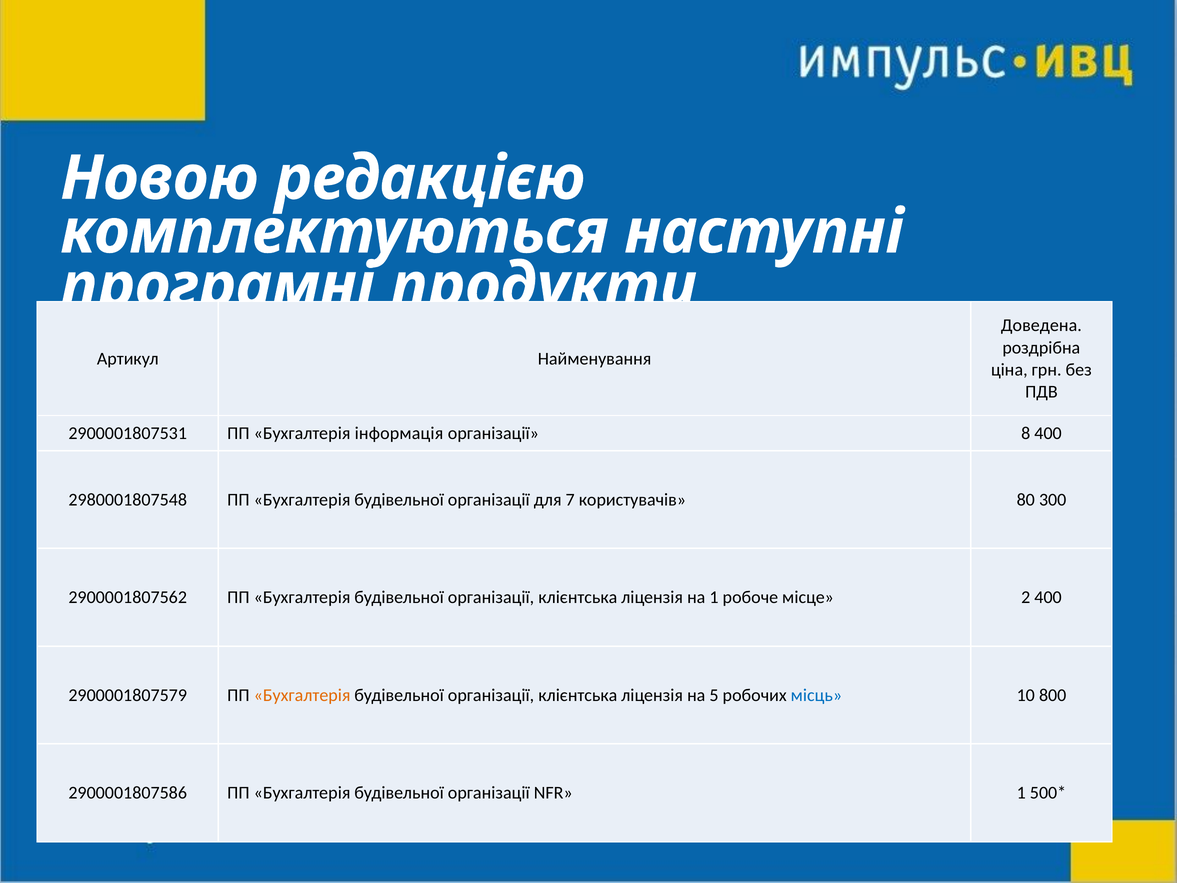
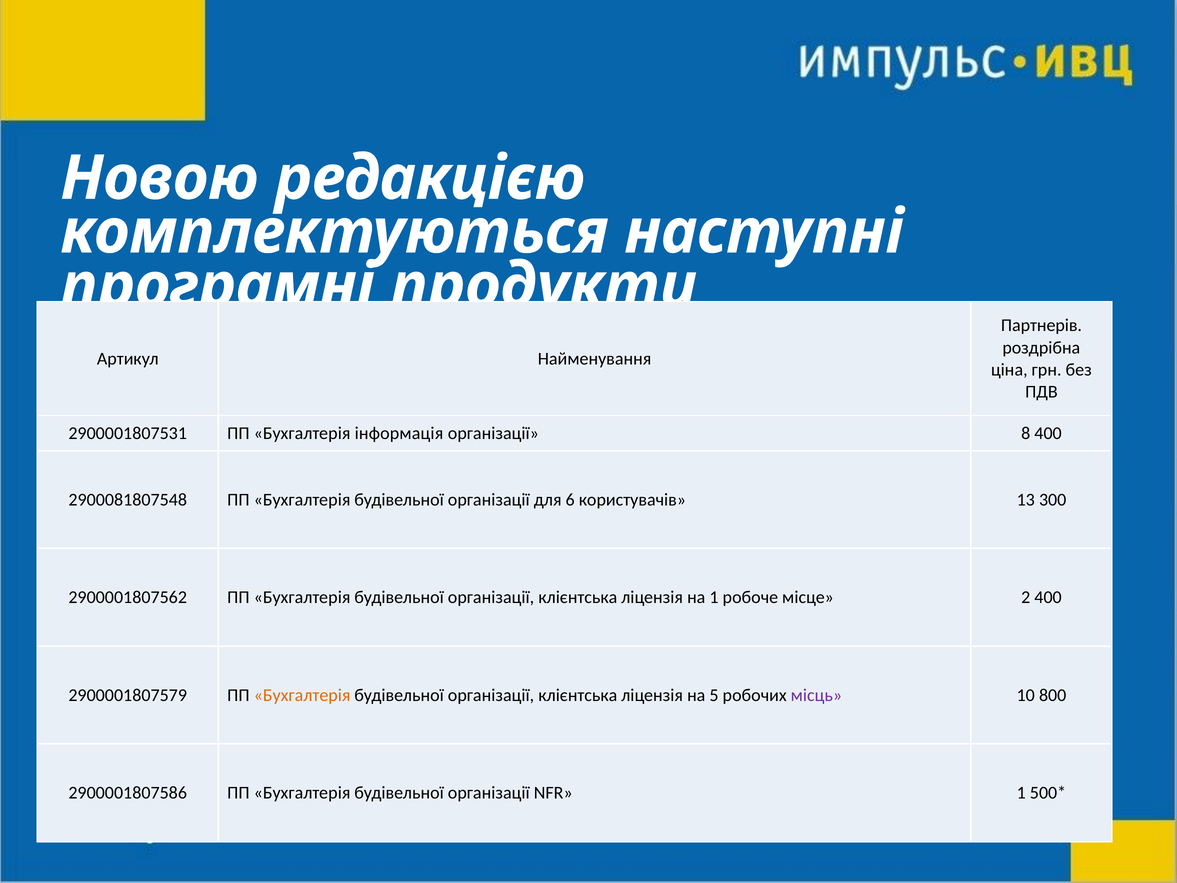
Доведена: Доведена -> Партнерів
2980001807548: 2980001807548 -> 2900081807548
7: 7 -> 6
80: 80 -> 13
місць colour: blue -> purple
